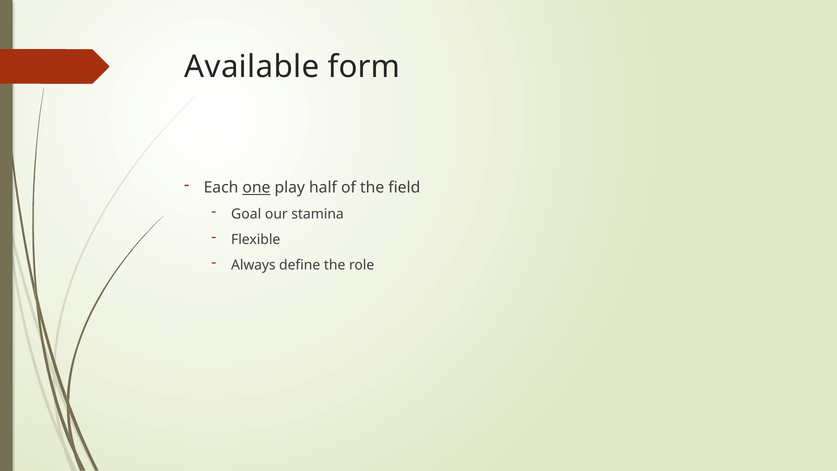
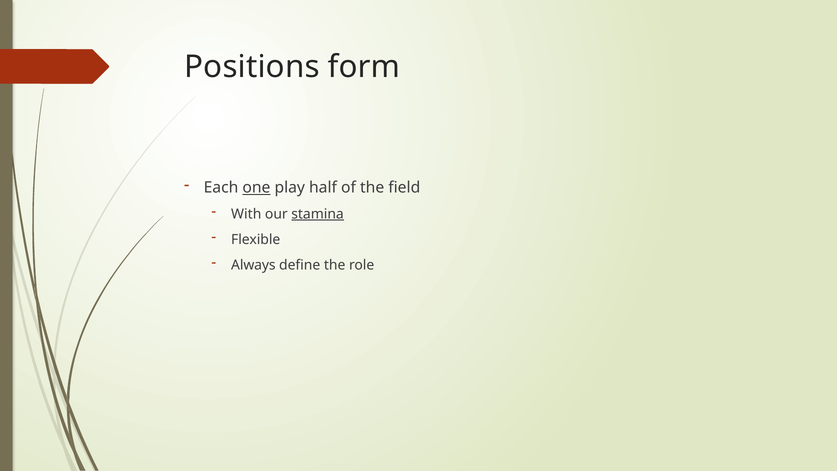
Available: Available -> Positions
Goal: Goal -> With
stamina underline: none -> present
